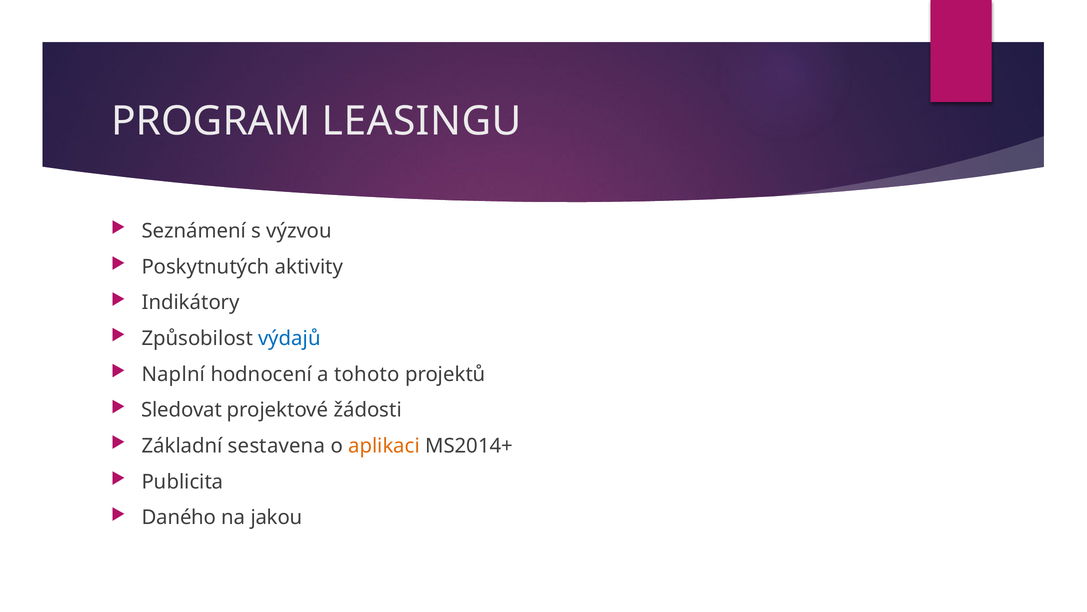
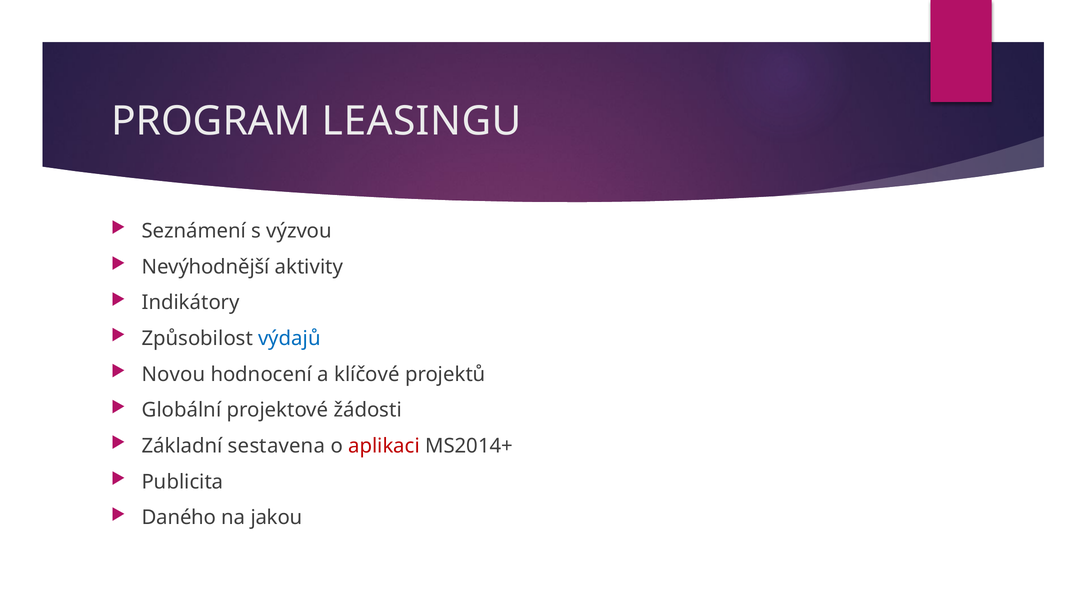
Poskytnutých: Poskytnutých -> Nevýhodnější
Naplní: Naplní -> Novou
tohoto: tohoto -> klíčové
Sledovat: Sledovat -> Globální
aplikaci colour: orange -> red
